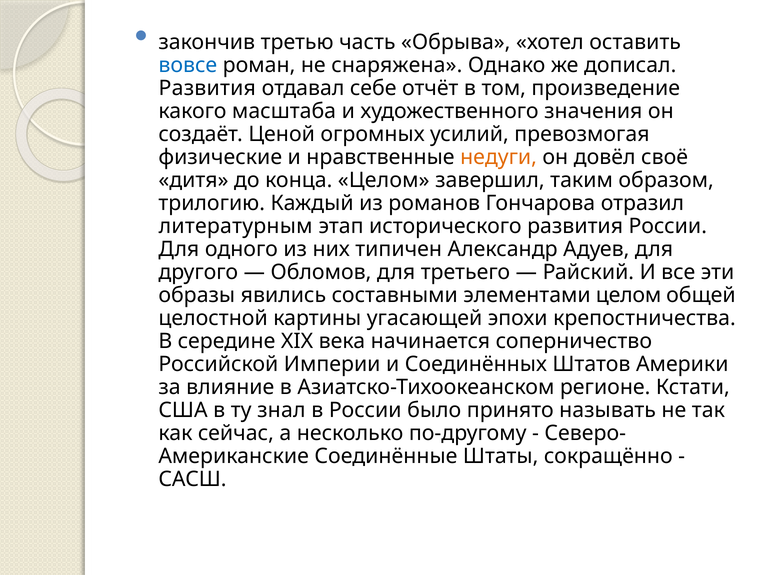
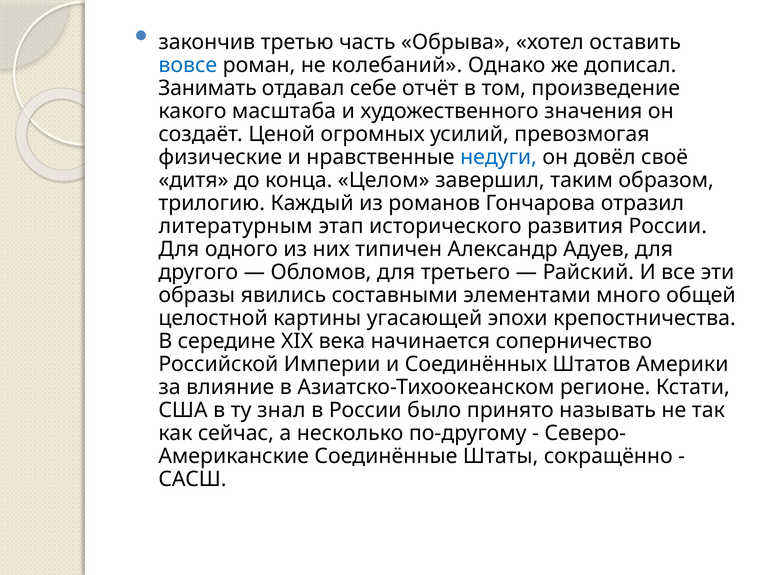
снаряжена: снаряжена -> колебаний
Развития at (207, 88): Развития -> Занимать
недуги colour: orange -> blue
элементами целом: целом -> много
